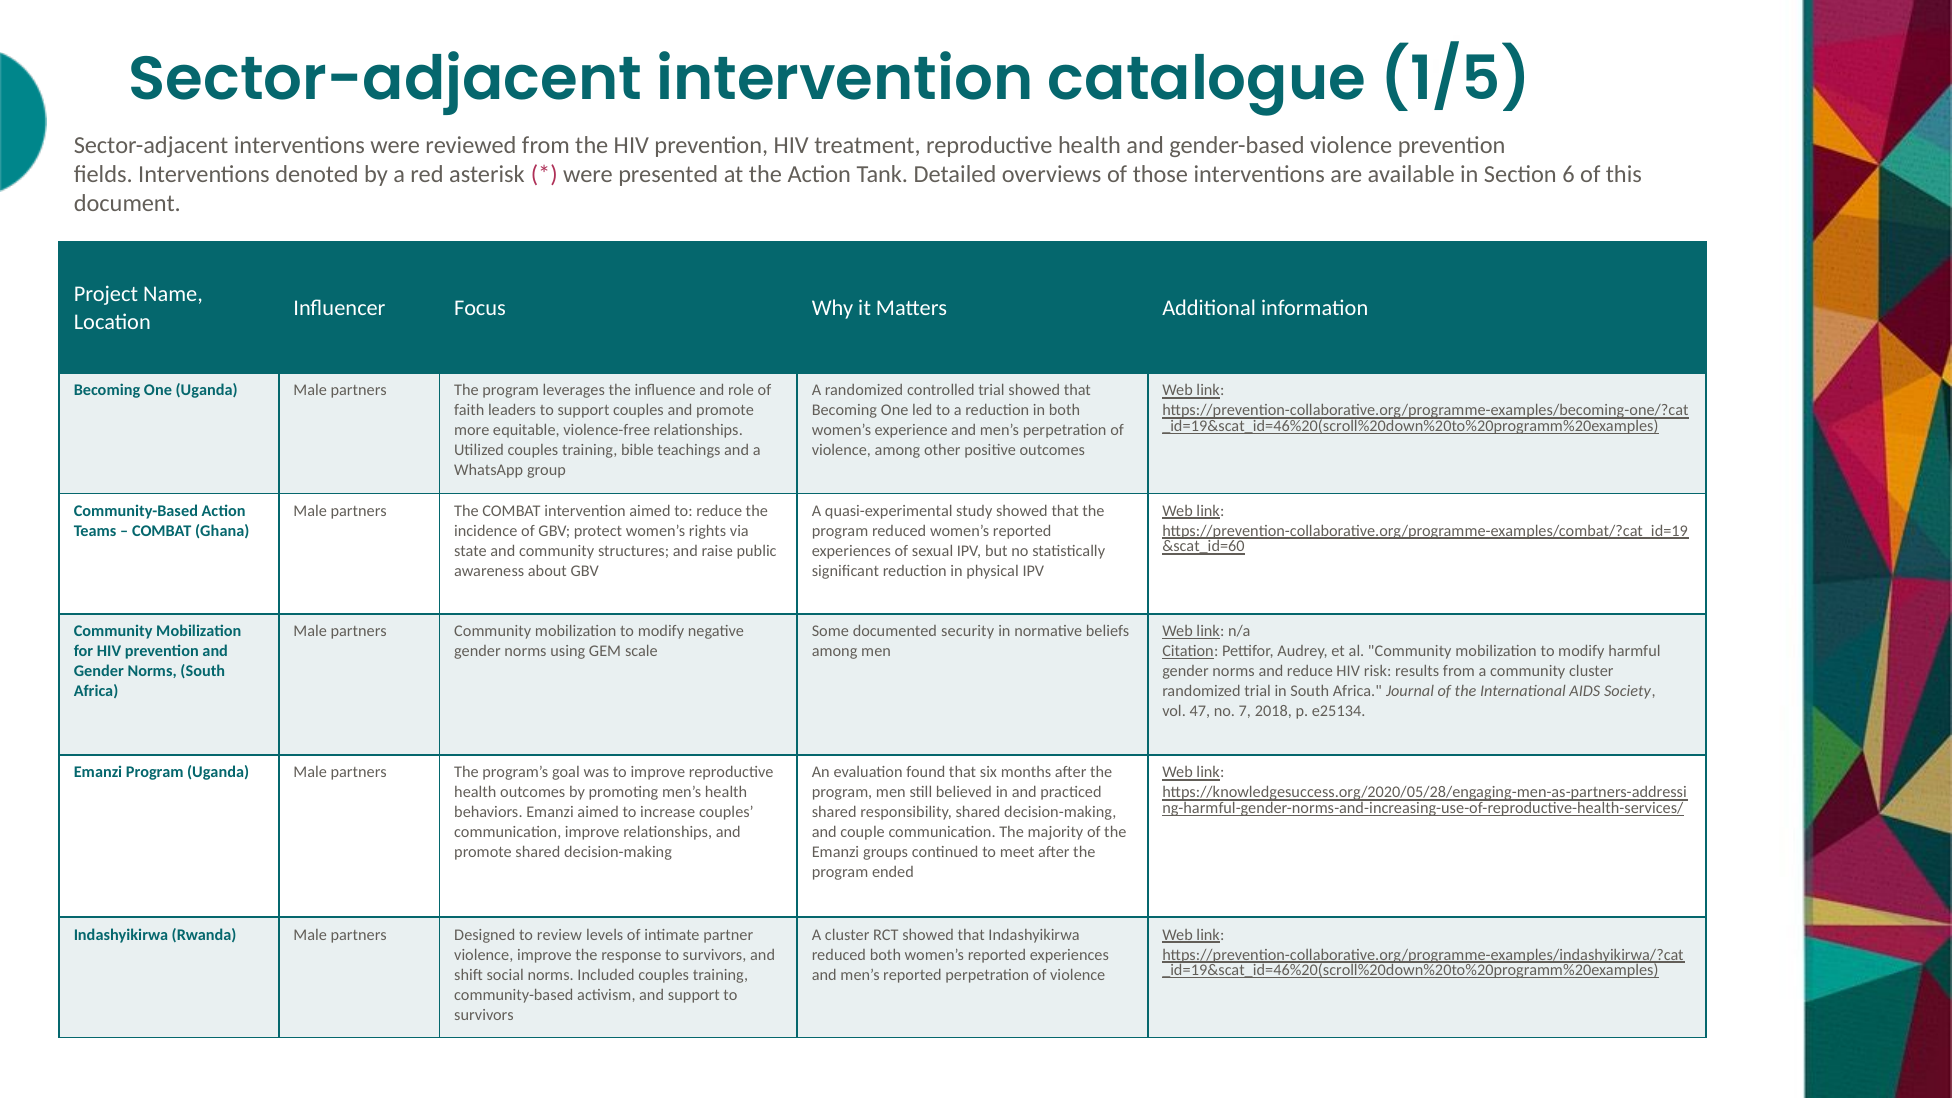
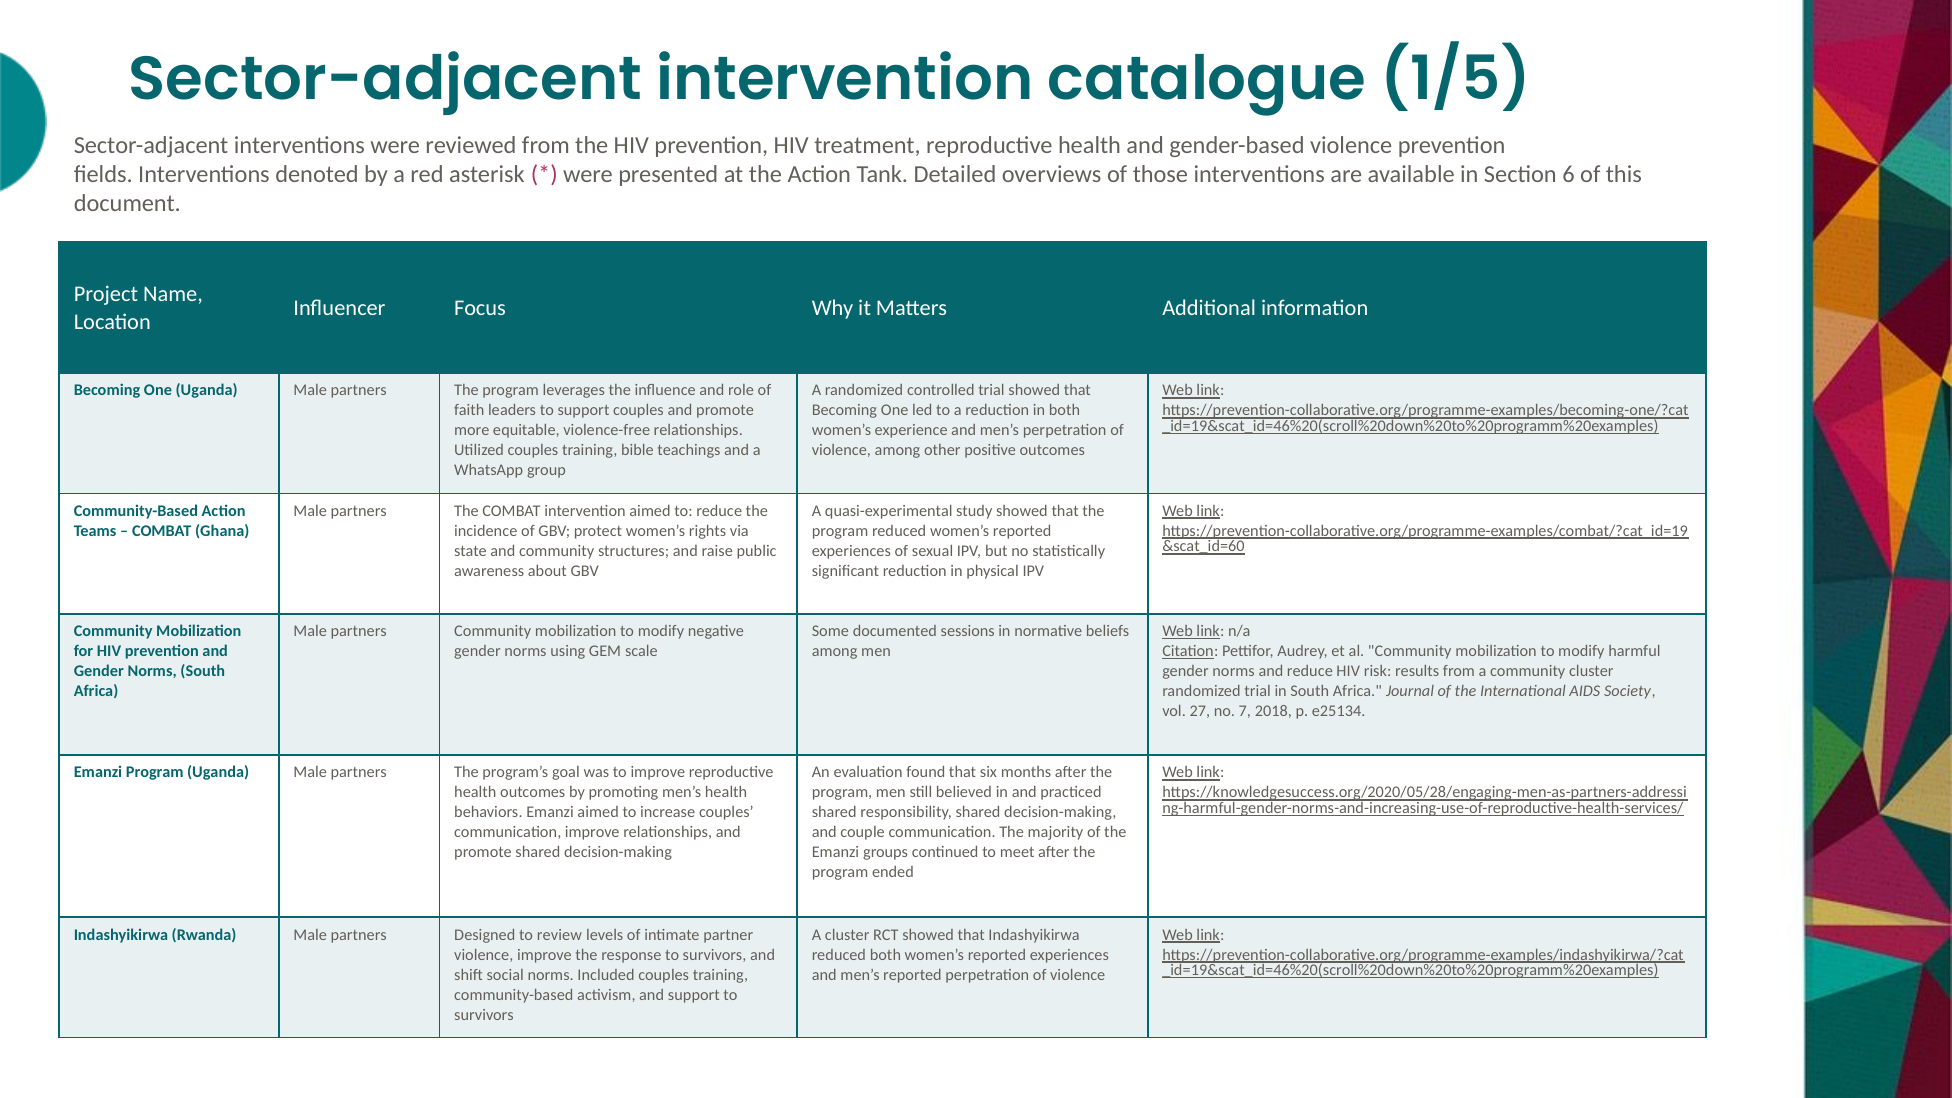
security: security -> sessions
47: 47 -> 27
